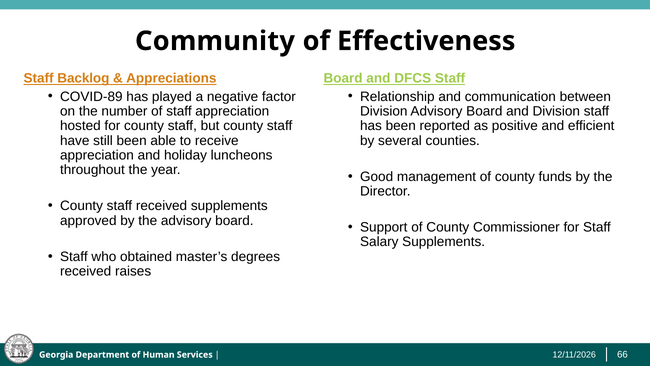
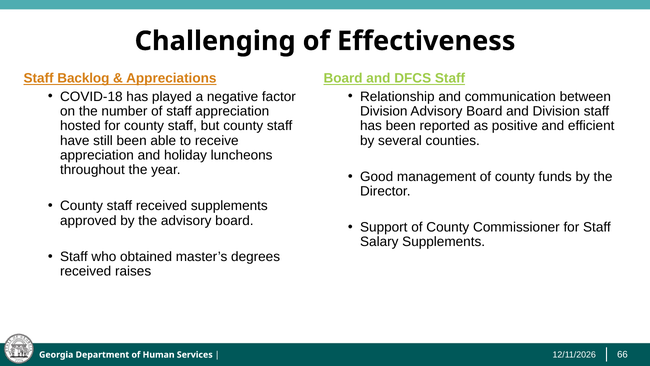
Community: Community -> Challenging
COVID-89: COVID-89 -> COVID-18
